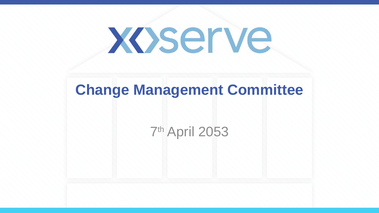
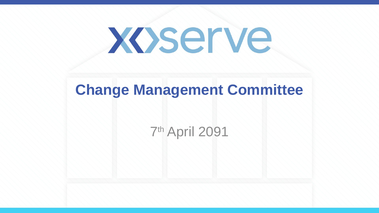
2053: 2053 -> 2091
